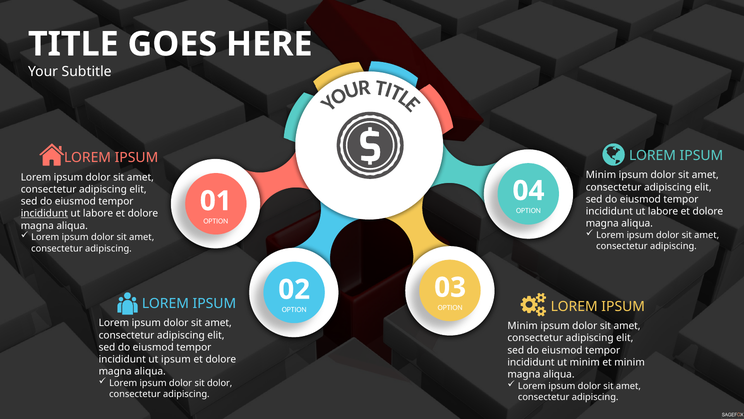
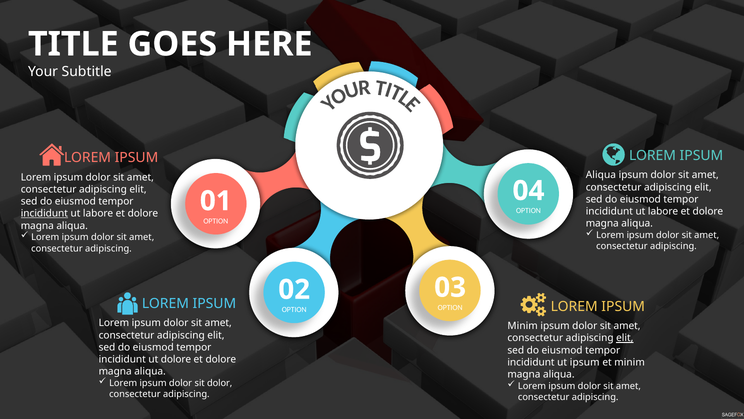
Minim at (601, 175): Minim -> Aliqua
elit at (625, 338) underline: none -> present
ut ipsum: ipsum -> dolore
ut minim: minim -> ipsum
